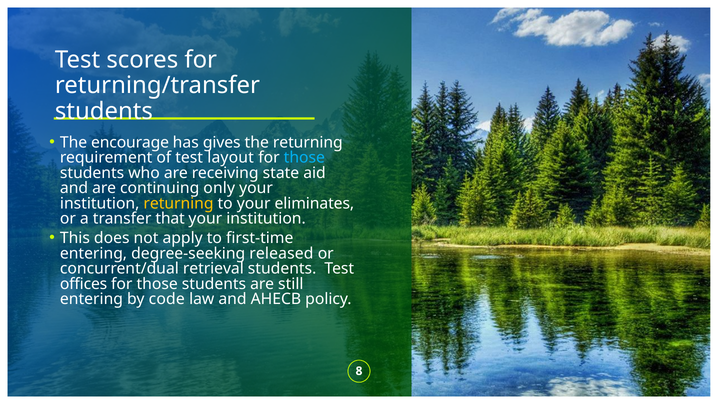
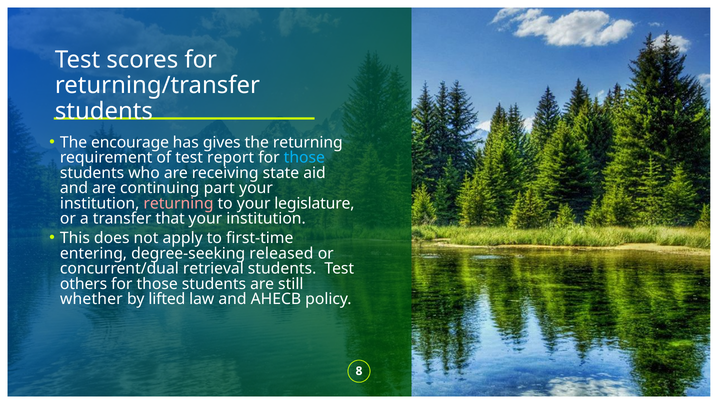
layout: layout -> report
only: only -> part
returning at (179, 203) colour: yellow -> pink
eliminates: eliminates -> legislature
offices: offices -> others
entering at (91, 299): entering -> whether
code: code -> lifted
